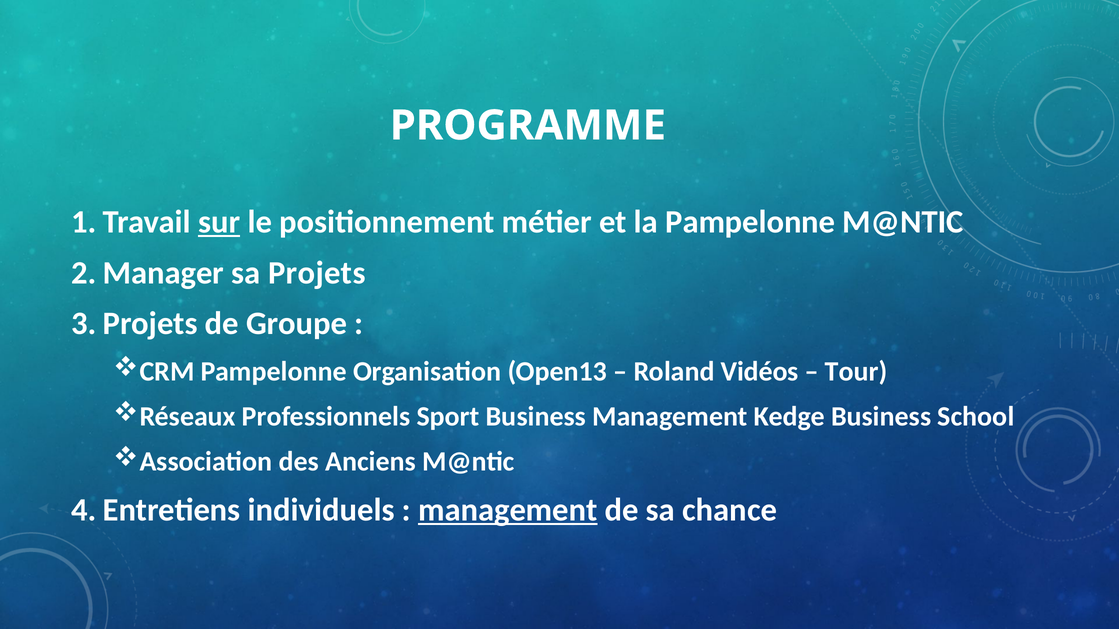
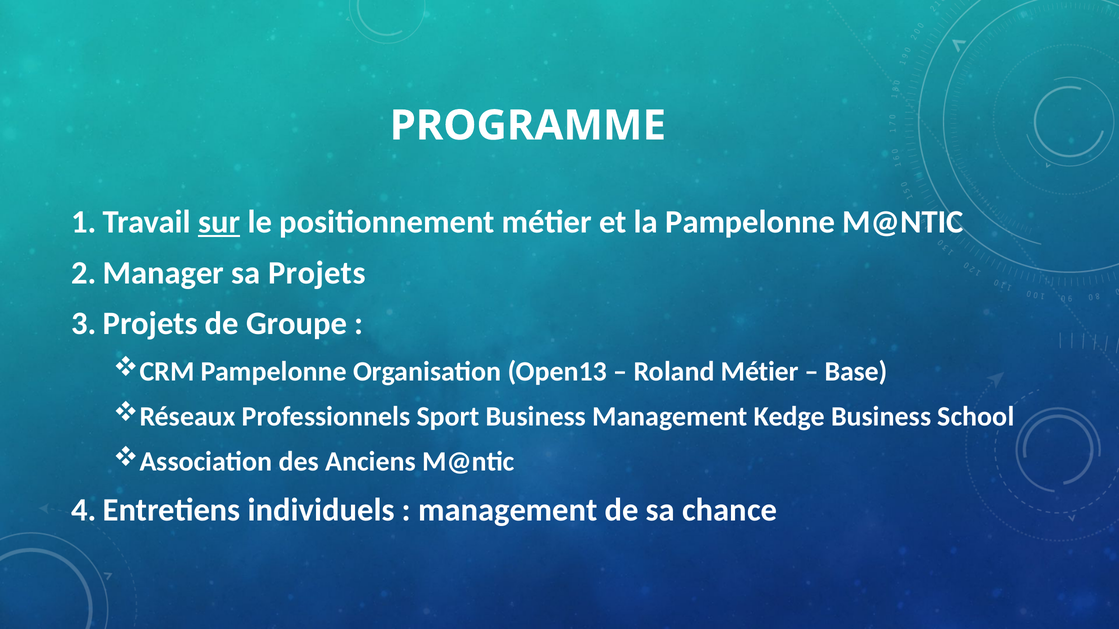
Roland Vidéos: Vidéos -> Métier
Tour: Tour -> Base
management at (508, 510) underline: present -> none
